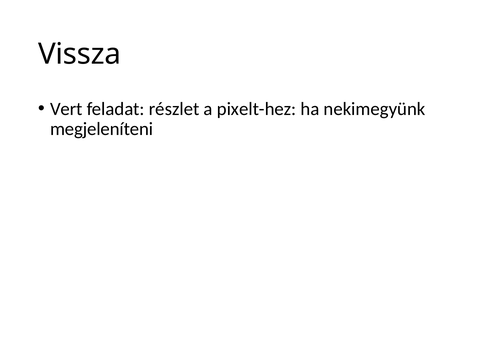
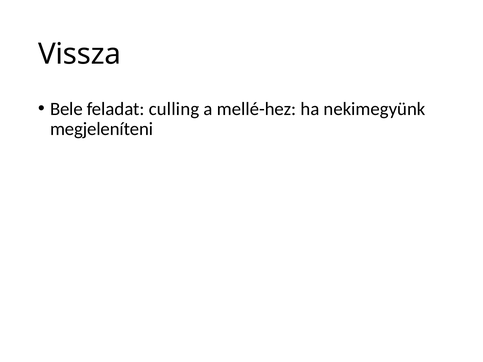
Vert: Vert -> Bele
részlet: részlet -> culling
pixelt-hez: pixelt-hez -> mellé-hez
